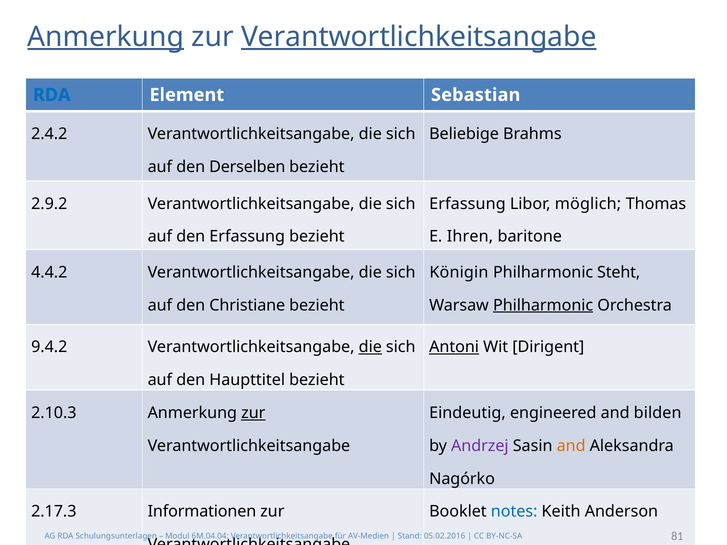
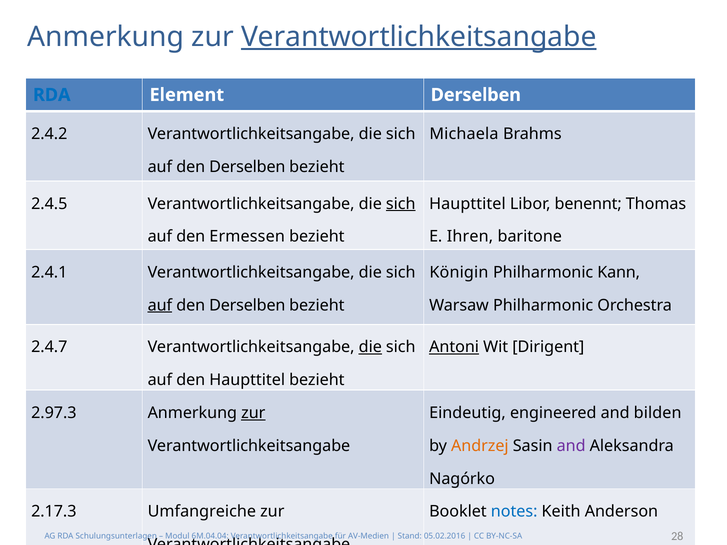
Anmerkung at (106, 37) underline: present -> none
Element Sebastian: Sebastian -> Derselben
Beliebige: Beliebige -> Michaela
2.9.2: 2.9.2 -> 2.4.5
sich at (401, 204) underline: none -> present
Erfassung at (467, 204): Erfassung -> Haupttitel
möglich: möglich -> benennt
den Erfassung: Erfassung -> Ermessen
4.4.2: 4.4.2 -> 2.4.1
Steht: Steht -> Kann
auf at (160, 305) underline: none -> present
Christiane at (247, 305): Christiane -> Derselben
Philharmonic at (543, 305) underline: present -> none
9.4.2: 9.4.2 -> 2.4.7
2.10.3: 2.10.3 -> 2.97.3
Andrzej colour: purple -> orange
and at (571, 446) colour: orange -> purple
Informationen: Informationen -> Umfangreiche
81: 81 -> 28
